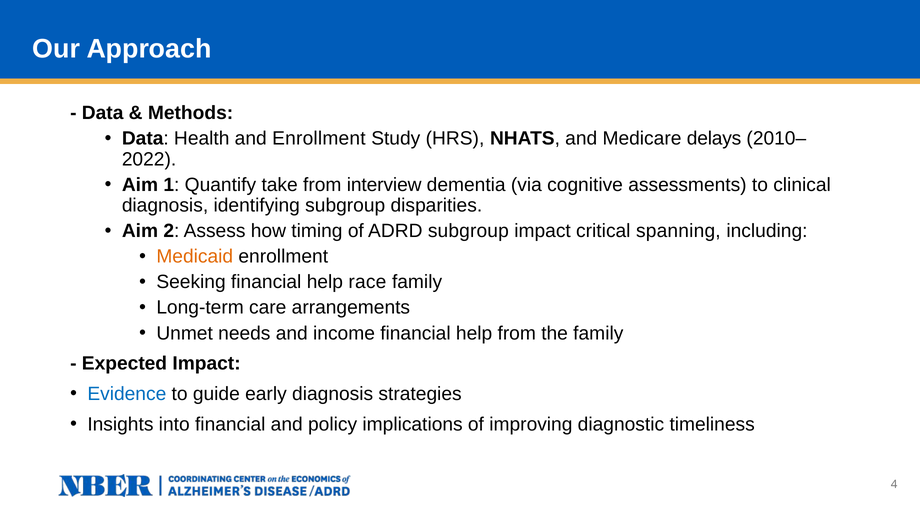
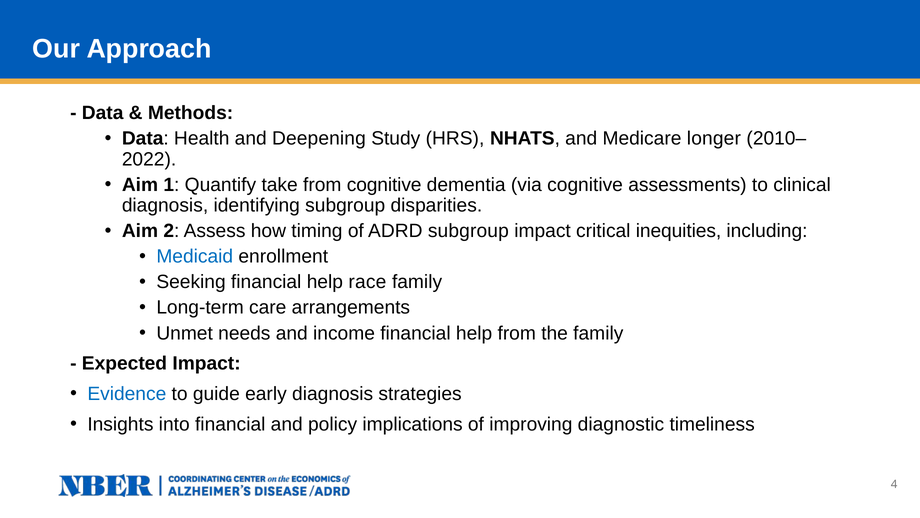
and Enrollment: Enrollment -> Deepening
delays: delays -> longer
from interview: interview -> cognitive
spanning: spanning -> inequities
Medicaid colour: orange -> blue
